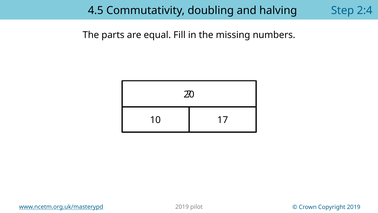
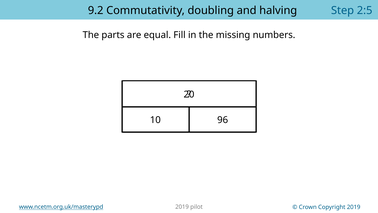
4.5: 4.5 -> 9.2
2:4: 2:4 -> 2:5
17: 17 -> 96
